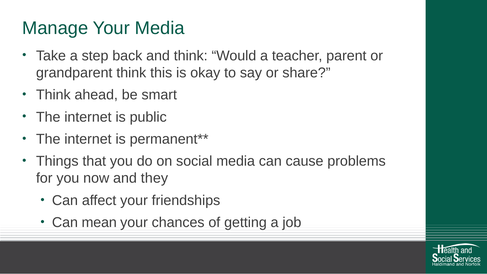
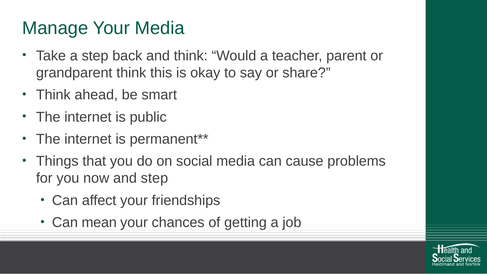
and they: they -> step
